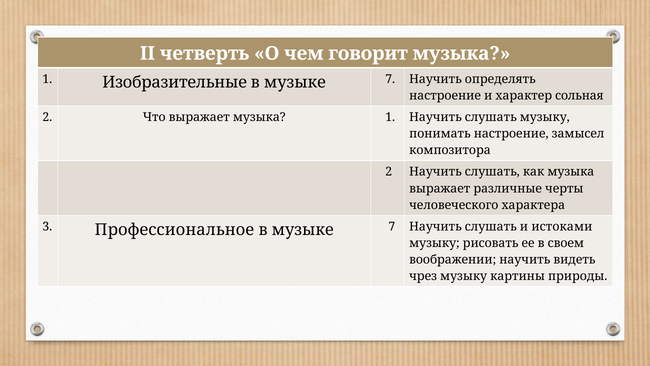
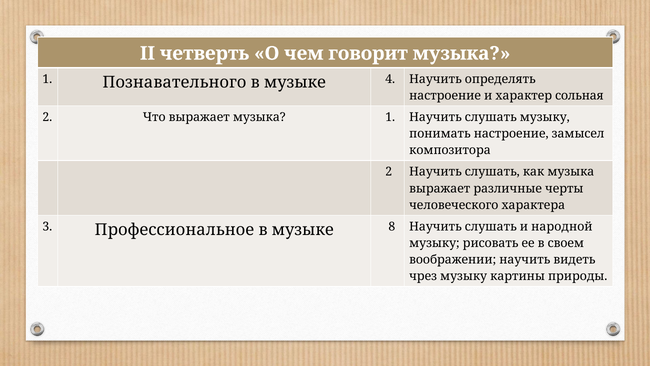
Изобразительные: Изобразительные -> Познавательного
7 at (390, 79): 7 -> 4
7 at (392, 226): 7 -> 8
истоками: истоками -> народной
